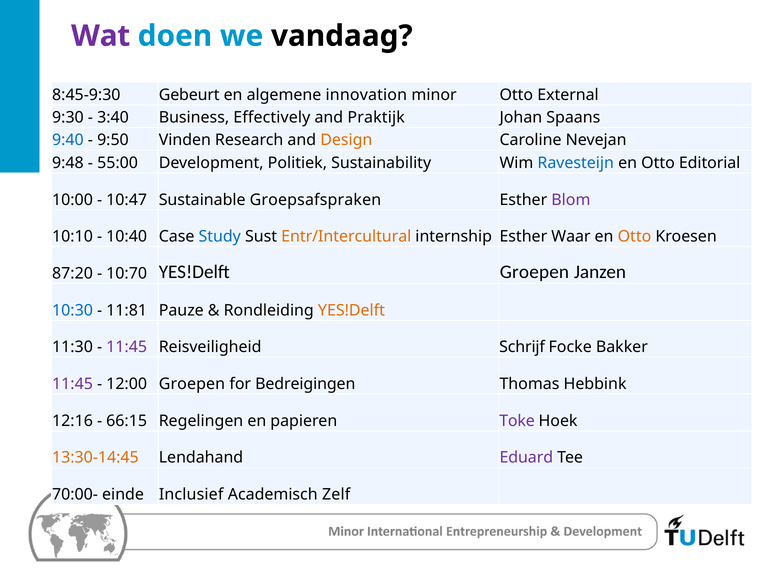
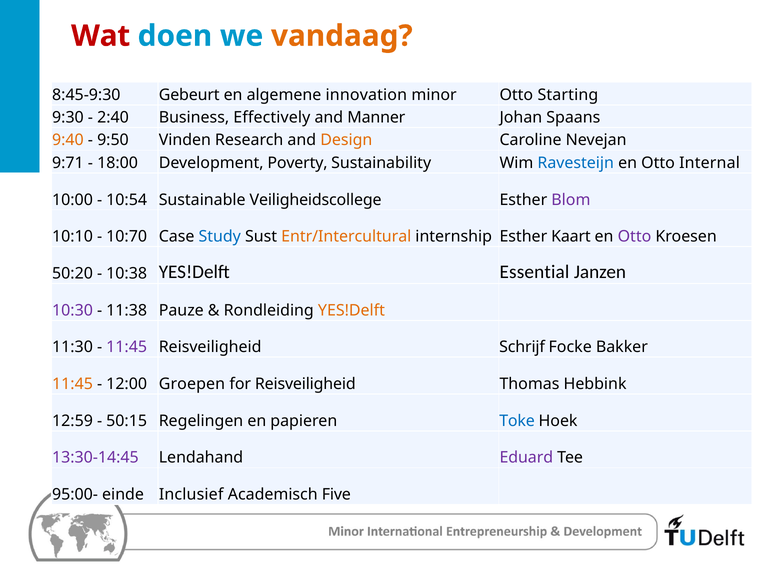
Wat colour: purple -> red
vandaag colour: black -> orange
External: External -> Starting
3:40: 3:40 -> 2:40
Praktijk: Praktijk -> Manner
9:40 colour: blue -> orange
9:48: 9:48 -> 9:71
55:00: 55:00 -> 18:00
Politiek: Politiek -> Poverty
Editorial: Editorial -> Internal
10:47: 10:47 -> 10:54
Groepsafspraken: Groepsafspraken -> Veiligheidscollege
10:40: 10:40 -> 10:70
Waar: Waar -> Kaart
Otto at (634, 237) colour: orange -> purple
87:20: 87:20 -> 50:20
10:70: 10:70 -> 10:38
YES!Delft Groepen: Groepen -> Essential
10:30 colour: blue -> purple
11:81: 11:81 -> 11:38
11:45 at (72, 384) colour: purple -> orange
for Bedreigingen: Bedreigingen -> Reisveiligheid
12:16: 12:16 -> 12:59
66:15: 66:15 -> 50:15
Toke colour: purple -> blue
13:30-14:45 colour: orange -> purple
70:00-: 70:00- -> 95:00-
Zelf: Zelf -> Five
